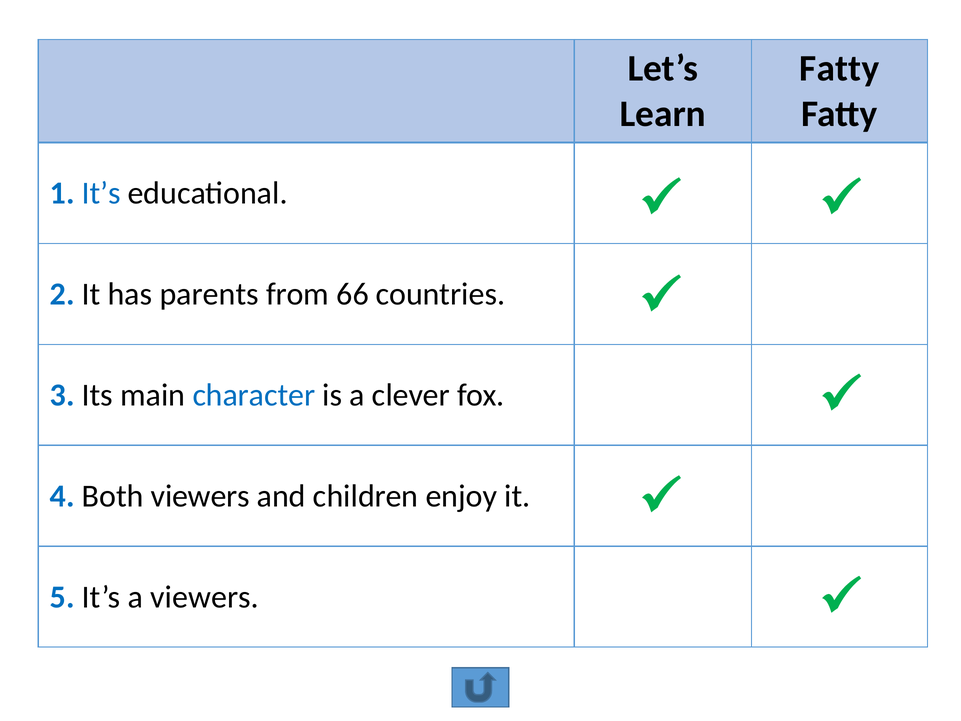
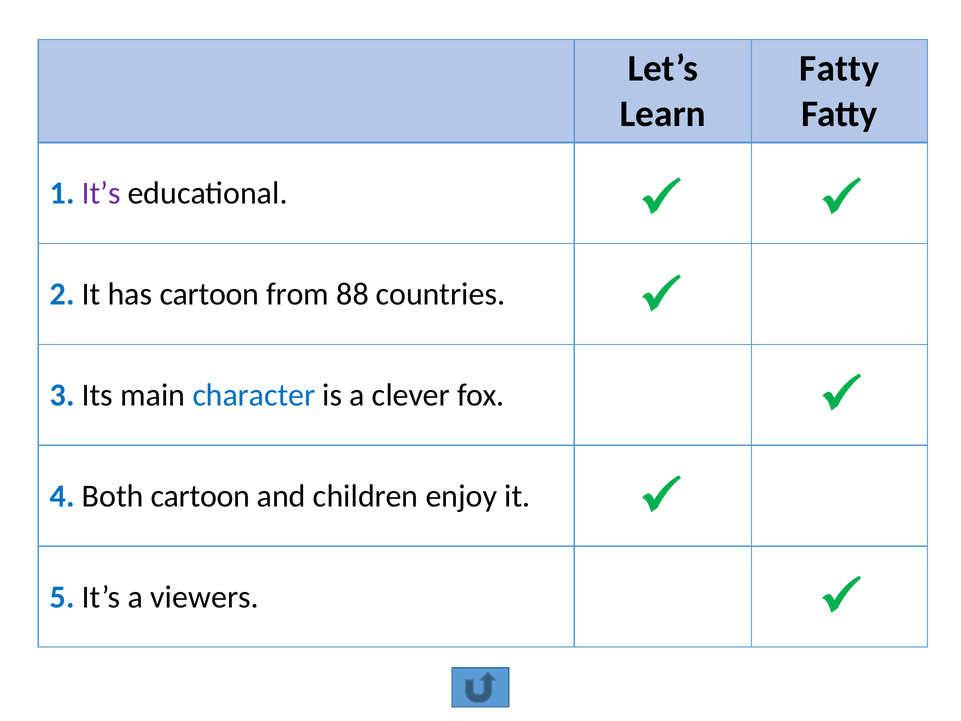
It’s at (101, 193) colour: blue -> purple
has parents: parents -> cartoon
66: 66 -> 88
Both viewers: viewers -> cartoon
